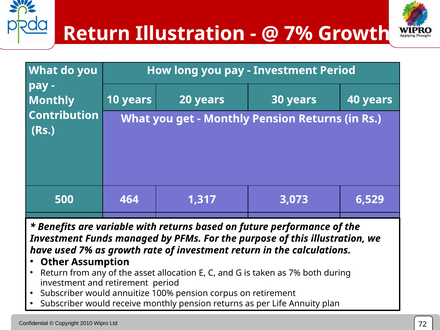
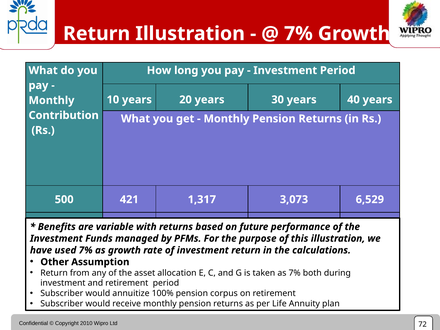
464: 464 -> 421
